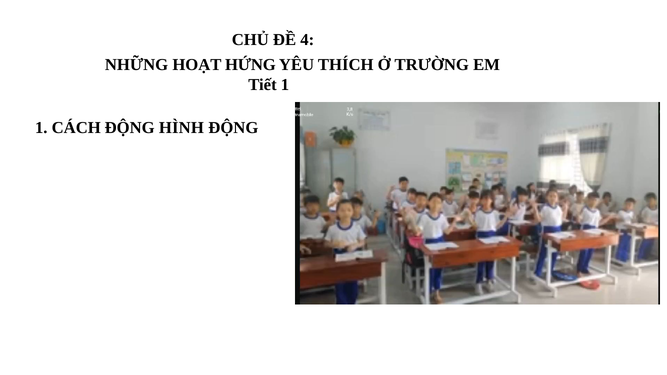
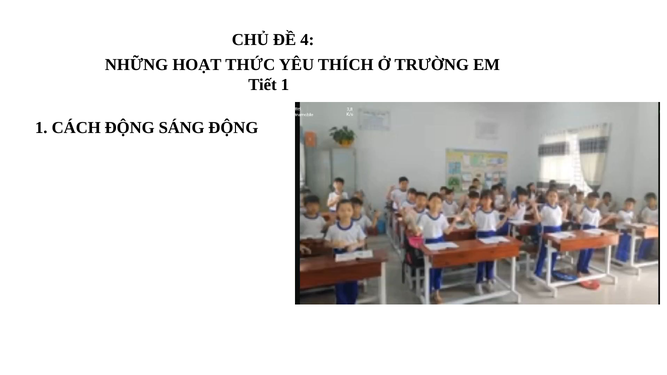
HỨNG: HỨNG -> THỨC
HÌNH: HÌNH -> SÁNG
